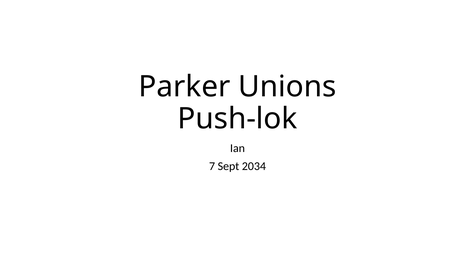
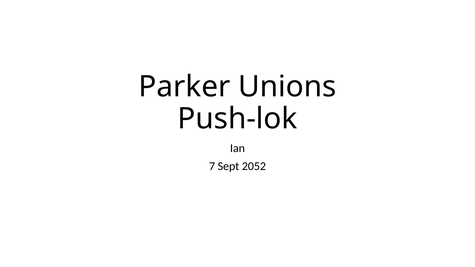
2034: 2034 -> 2052
